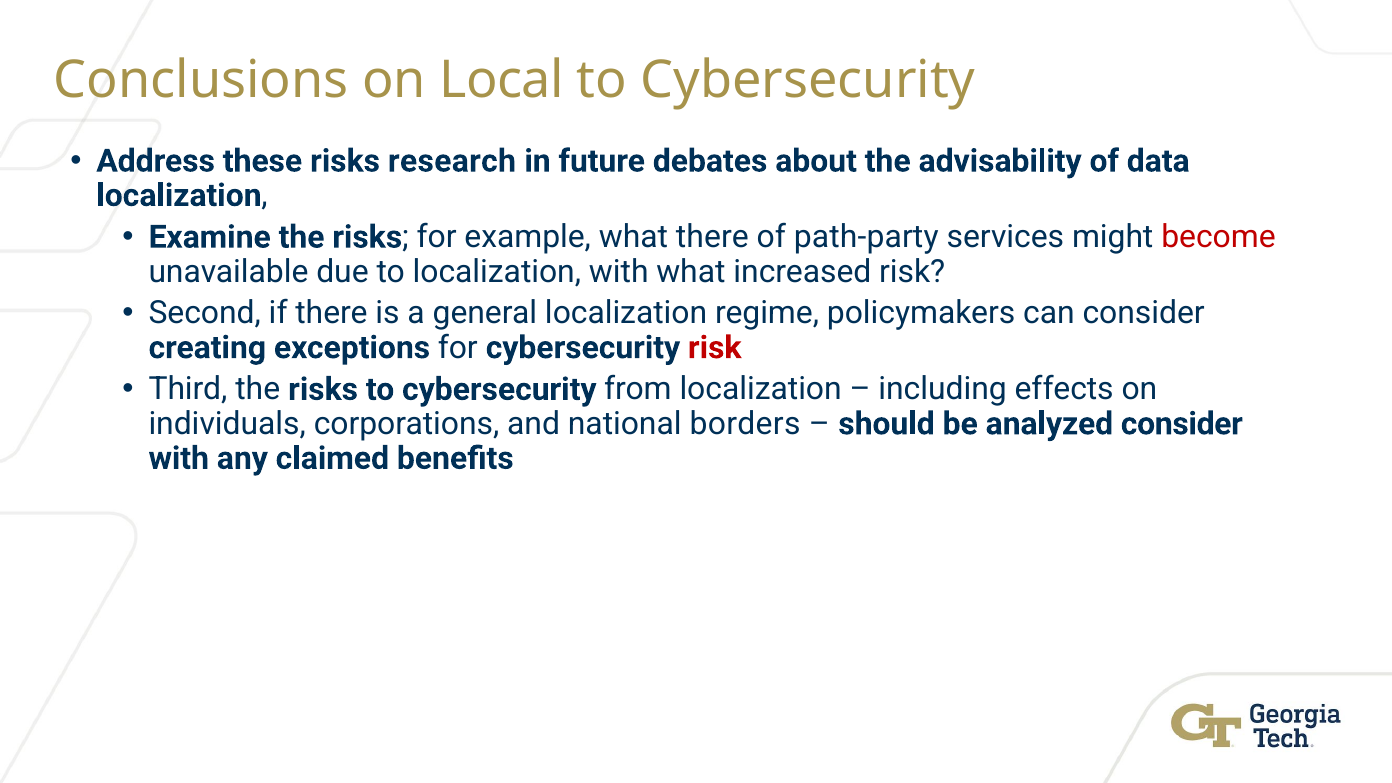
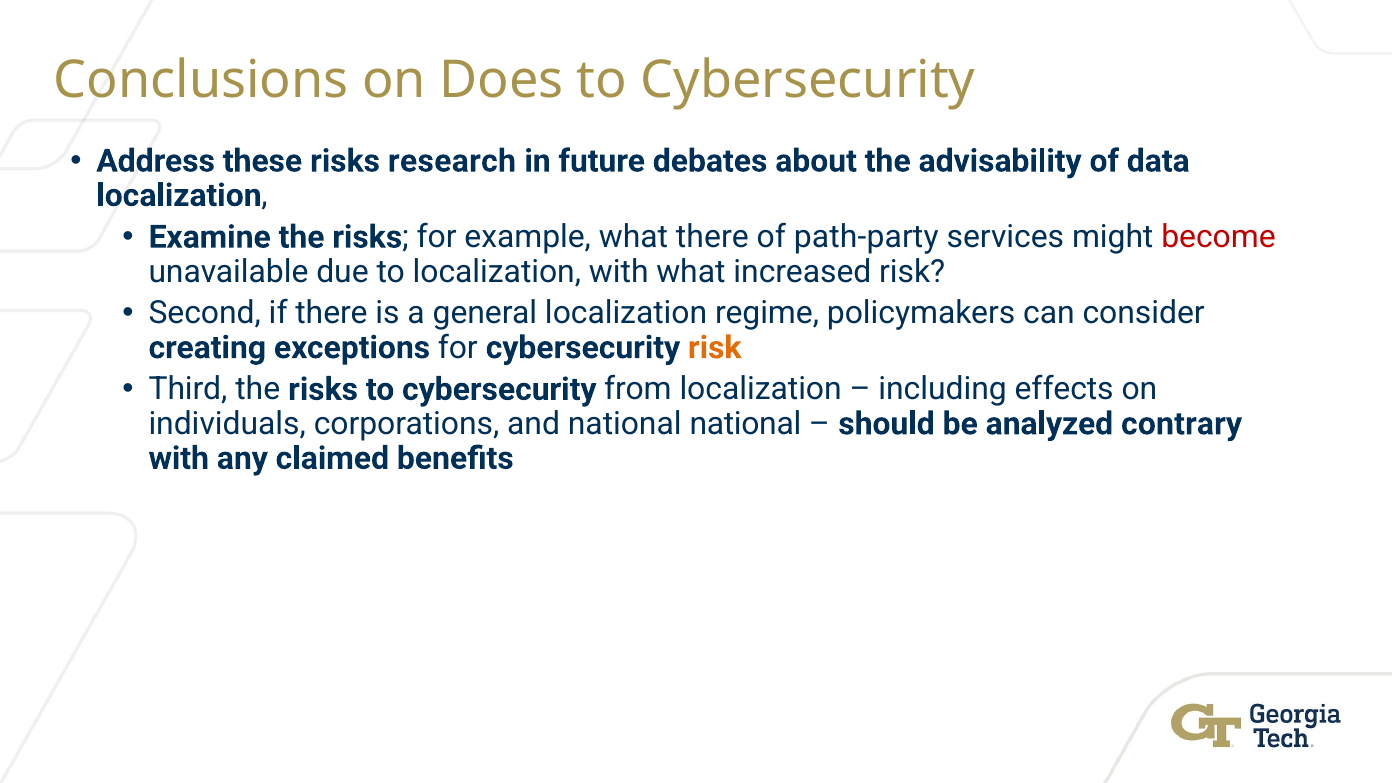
Local: Local -> Does
risk at (715, 348) colour: red -> orange
national borders: borders -> national
analyzed consider: consider -> contrary
